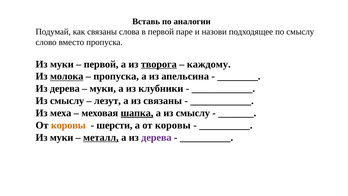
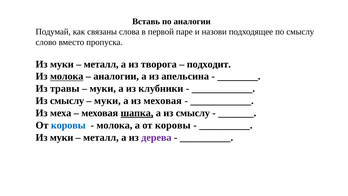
первой at (101, 64): первой -> металл
творога underline: present -> none
каждому: каждому -> подходит
пропуска at (116, 76): пропуска -> аналогии
дерева at (65, 88): дерева -> травы
лезут at (107, 101): лезут -> муки
из связаны: связаны -> меховая
коровы at (68, 125) colour: orange -> blue
шерсти at (114, 125): шерсти -> молока
металл at (101, 137) underline: present -> none
